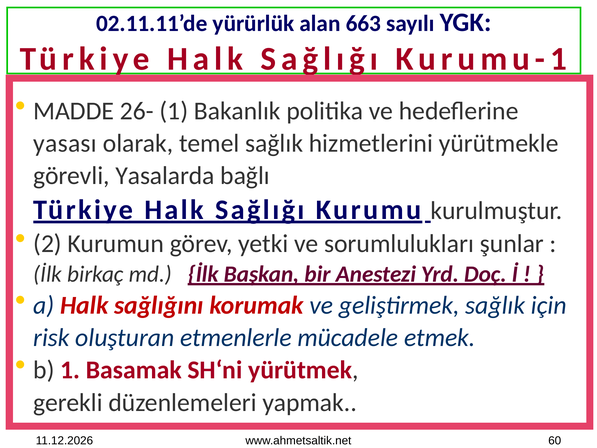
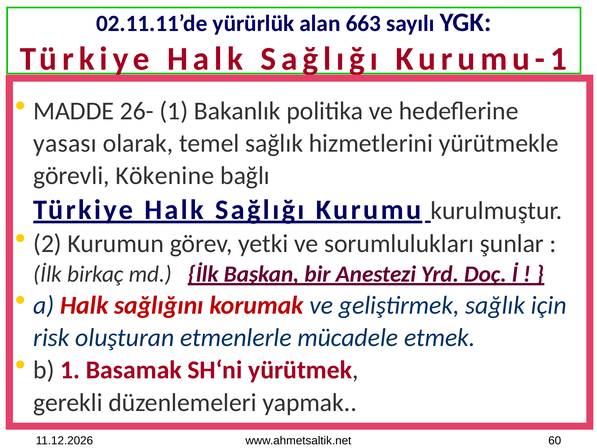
Yasalarda: Yasalarda -> Kökenine
